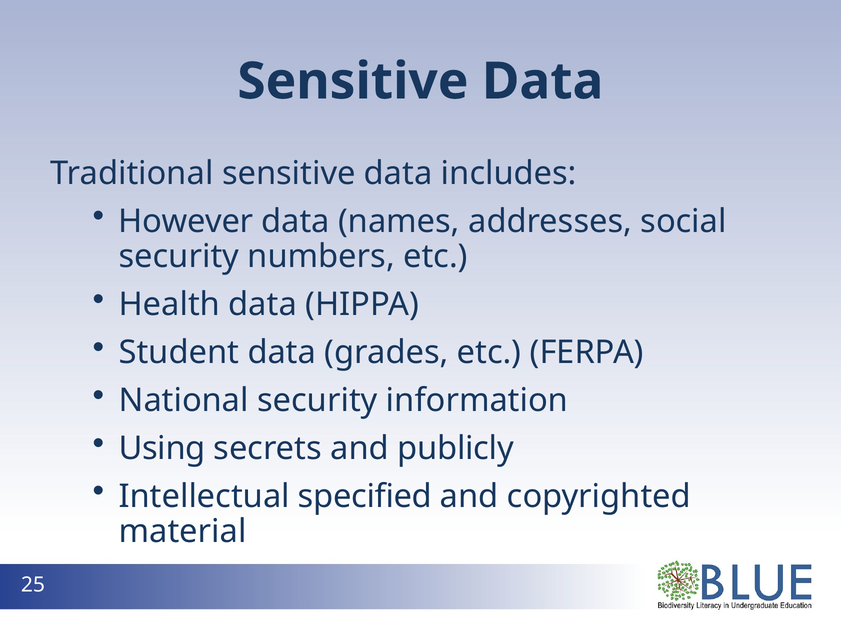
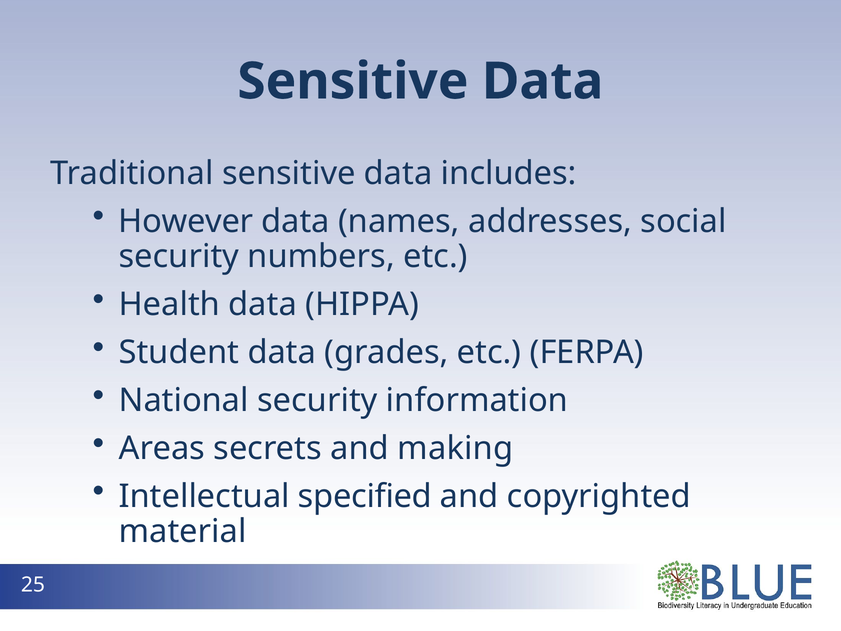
Using: Using -> Areas
publicly: publicly -> making
